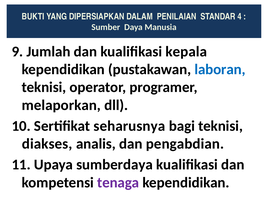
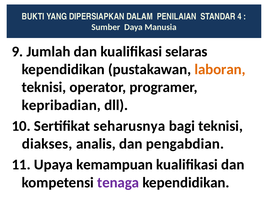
kepala: kepala -> selaras
laboran colour: blue -> orange
melaporkan: melaporkan -> kepribadian
sumberdaya: sumberdaya -> kemampuan
